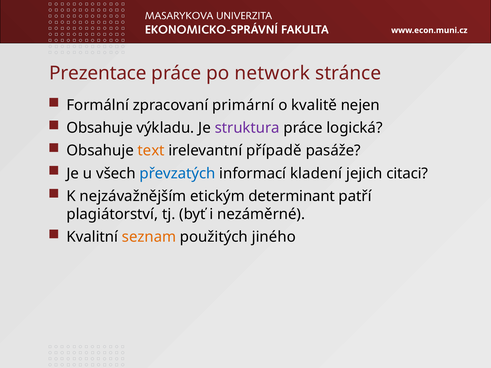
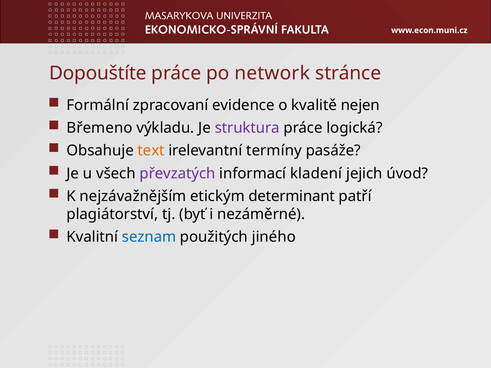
Prezentace: Prezentace -> Dopouštíte
primární: primární -> evidence
Obsahuje at (100, 128): Obsahuje -> Břemeno
případě: případě -> termíny
převzatých colour: blue -> purple
citaci: citaci -> úvod
seznam colour: orange -> blue
